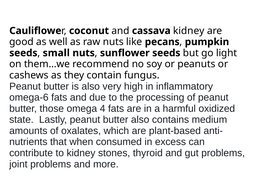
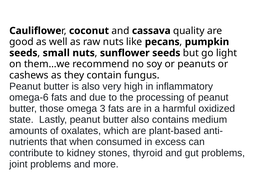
cassava kidney: kidney -> quality
4: 4 -> 3
